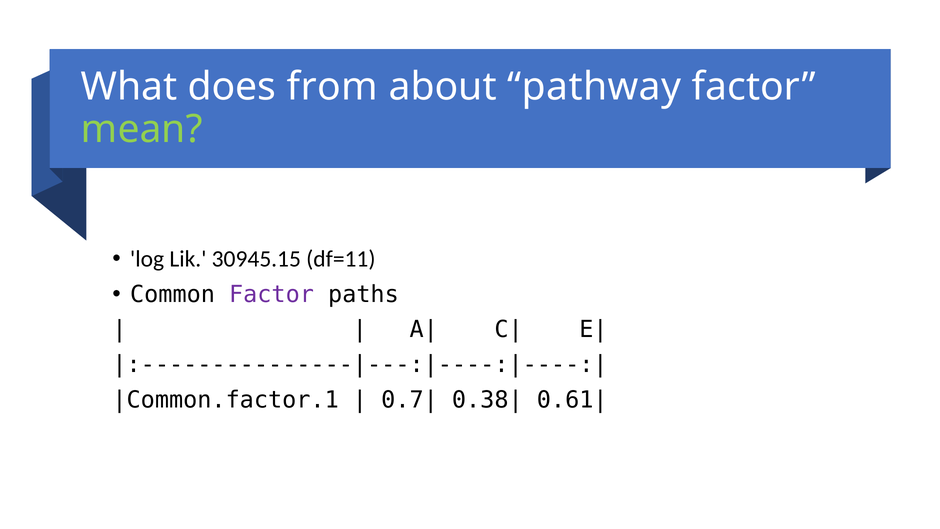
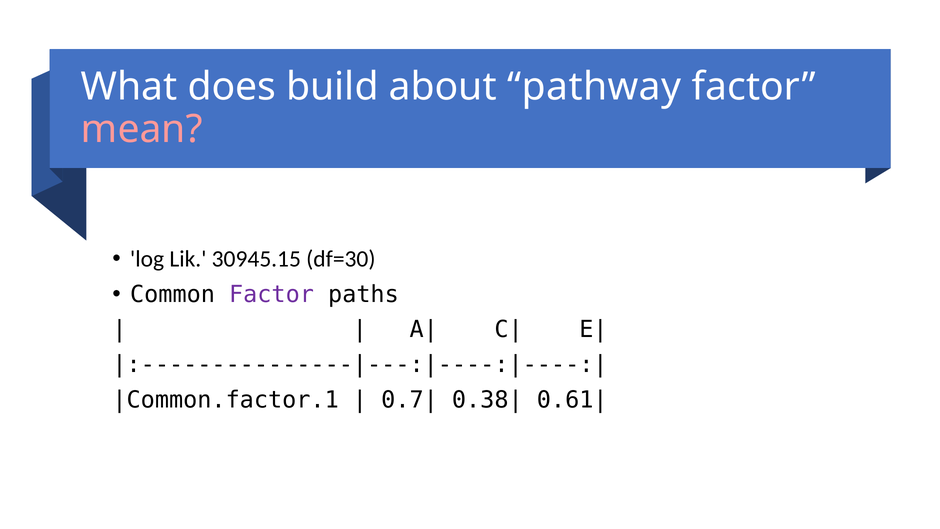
from: from -> build
mean colour: light green -> pink
df=11: df=11 -> df=30
